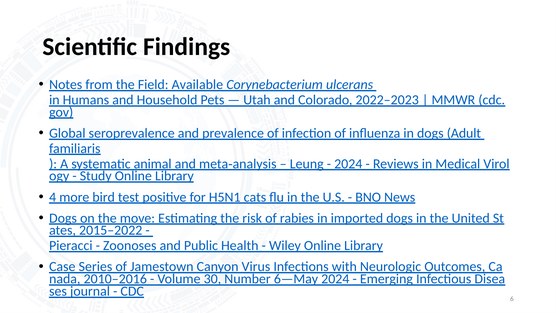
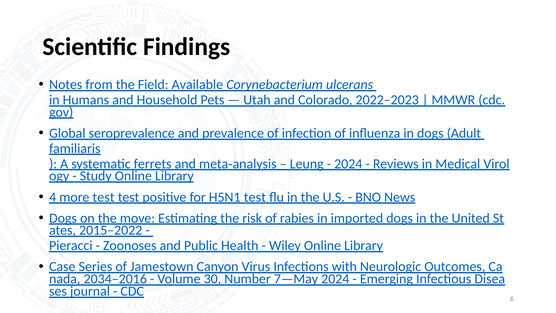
animal: animal -> ferrets
more bird: bird -> test
H5N1 cats: cats -> test
2010–2016: 2010–2016 -> 2034–2016
6—May: 6—May -> 7—May
